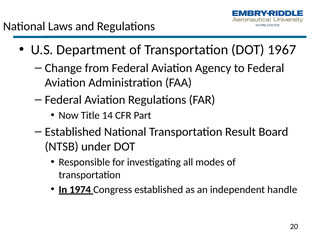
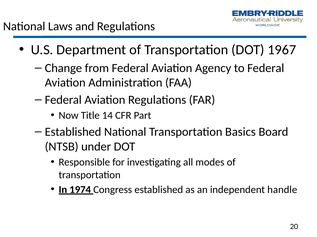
Result: Result -> Basics
